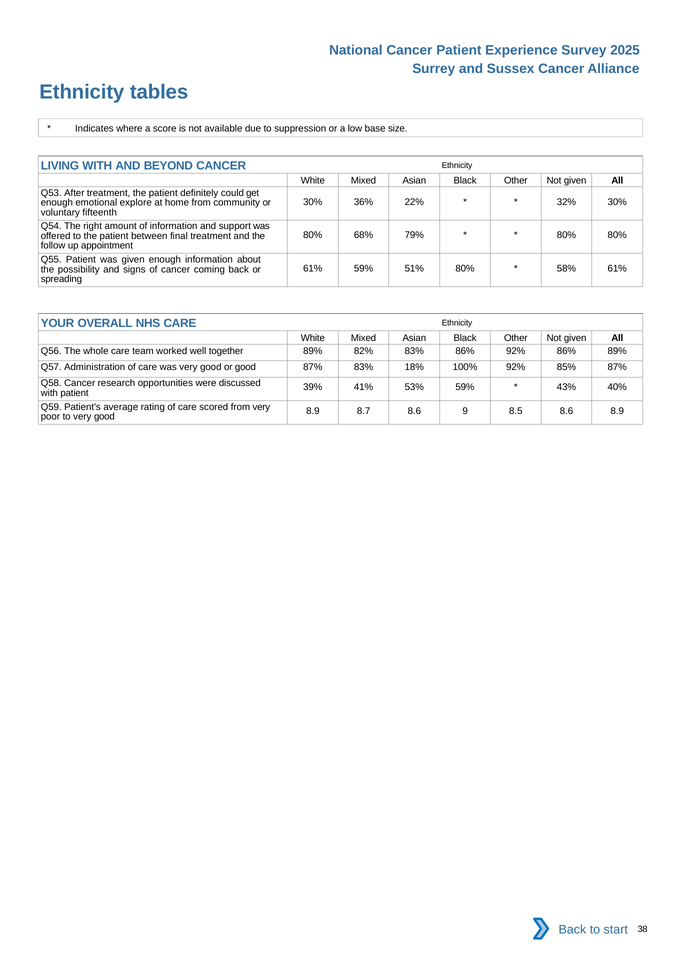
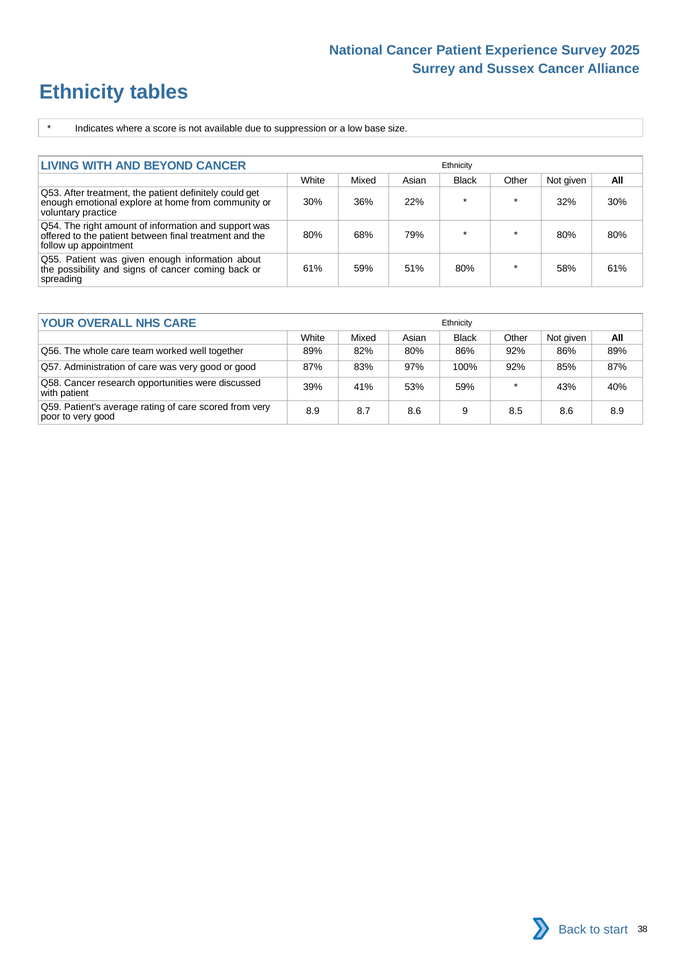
fifteenth: fifteenth -> practice
82% 83%: 83% -> 80%
18%: 18% -> 97%
